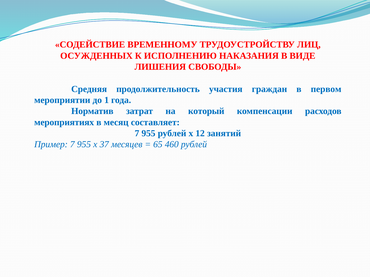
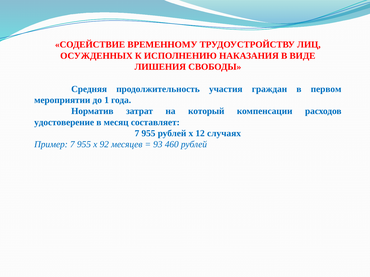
мероприятиях: мероприятиях -> удостоверение
занятий: занятий -> случаях
37: 37 -> 92
65: 65 -> 93
